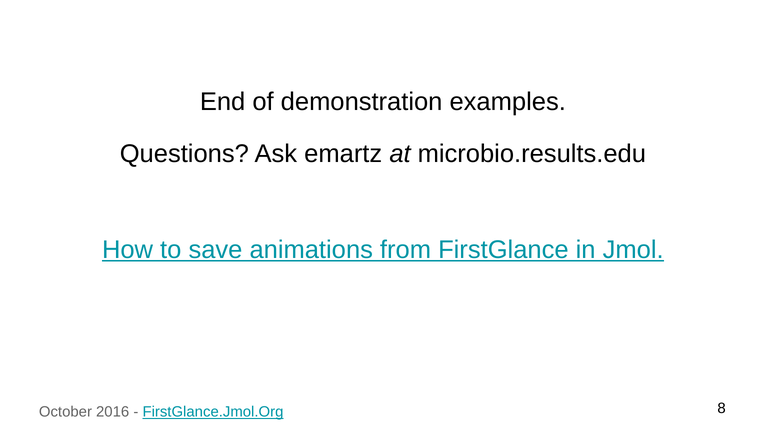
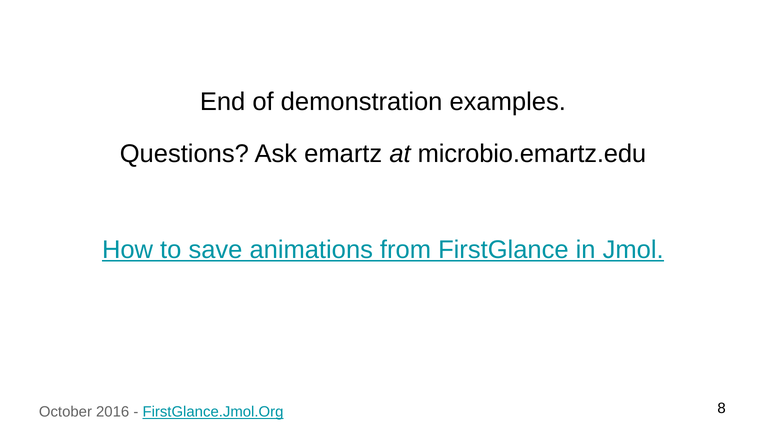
microbio.results.edu: microbio.results.edu -> microbio.emartz.edu
